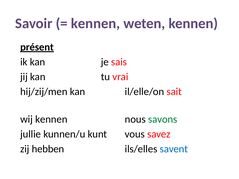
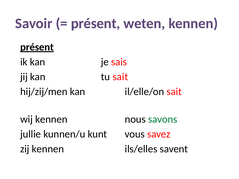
kennen at (95, 23): kennen -> présent
tu vrai: vrai -> sait
zij hebben: hebben -> kennen
savent colour: blue -> black
